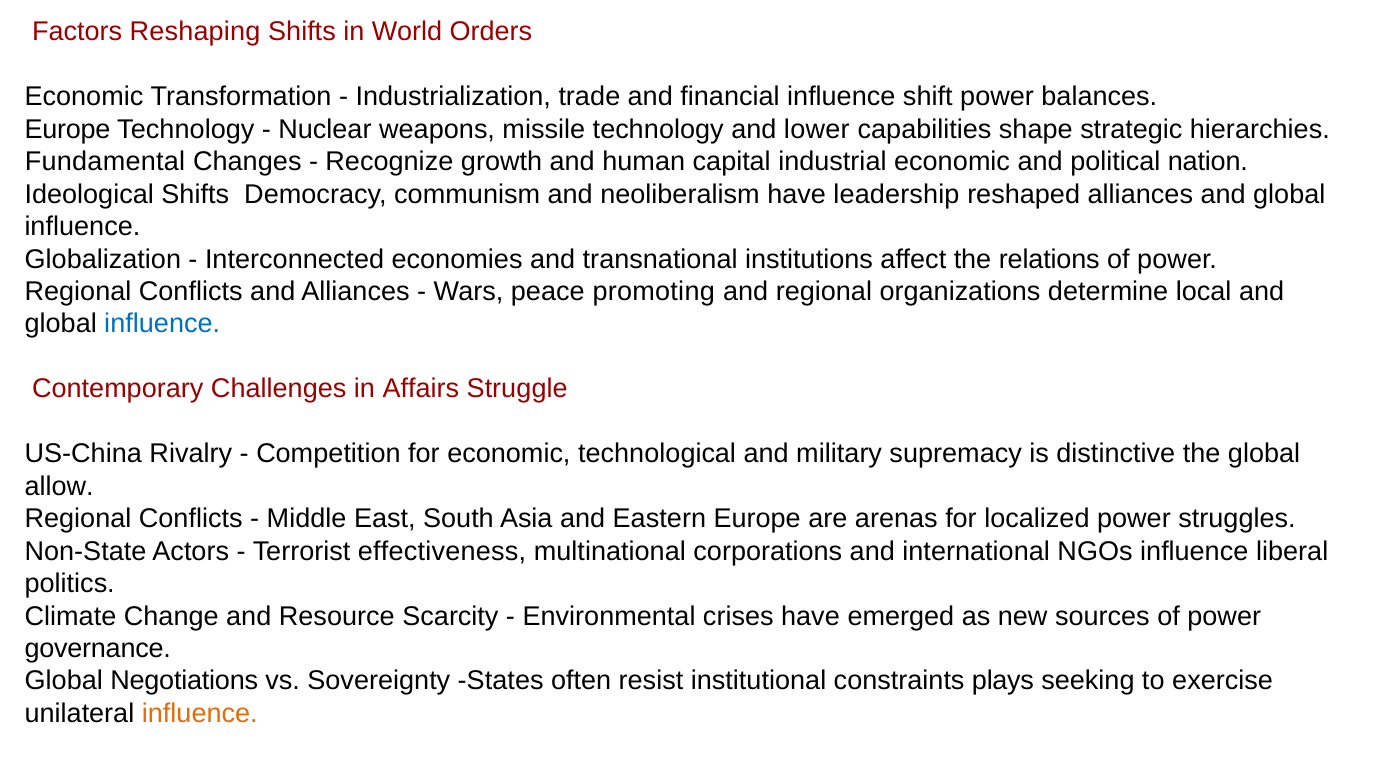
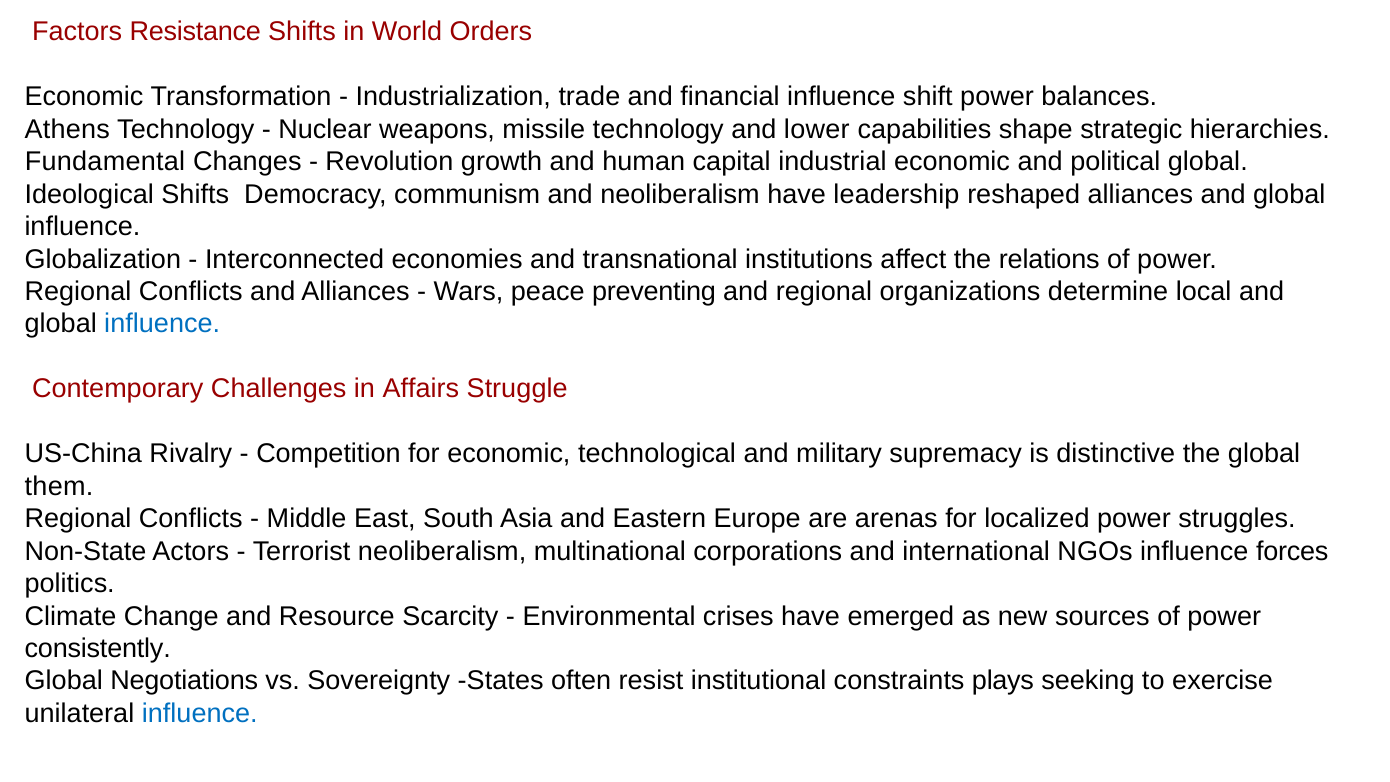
Reshaping: Reshaping -> Resistance
Europe at (68, 129): Europe -> Athens
Recognize: Recognize -> Revolution
political nation: nation -> global
promoting: promoting -> preventing
allow: allow -> them
Terrorist effectiveness: effectiveness -> neoliberalism
liberal: liberal -> forces
governance: governance -> consistently
influence at (200, 713) colour: orange -> blue
